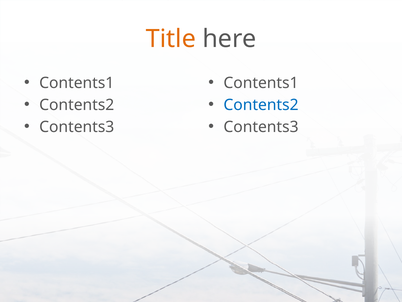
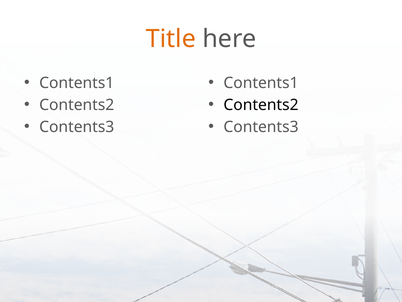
Contents2 at (261, 105) colour: blue -> black
